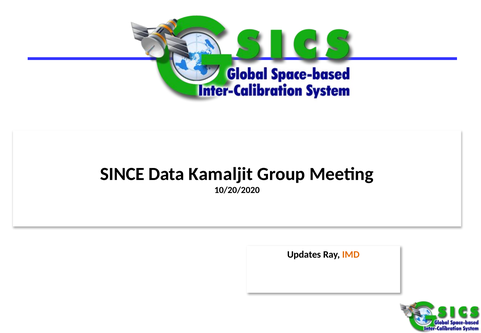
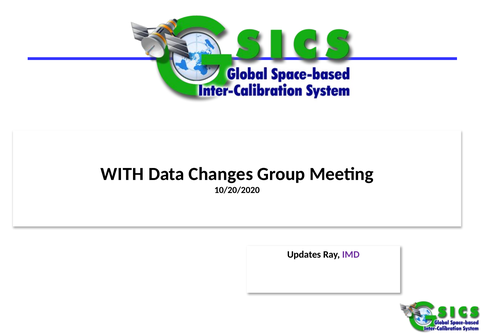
SINCE: SINCE -> WITH
Kamaljit: Kamaljit -> Changes
IMD colour: orange -> purple
